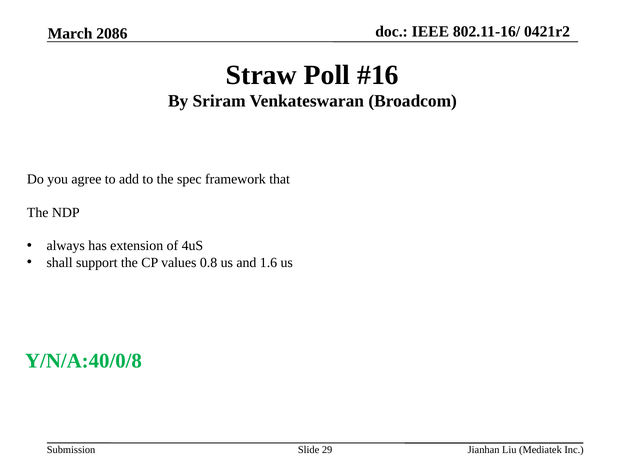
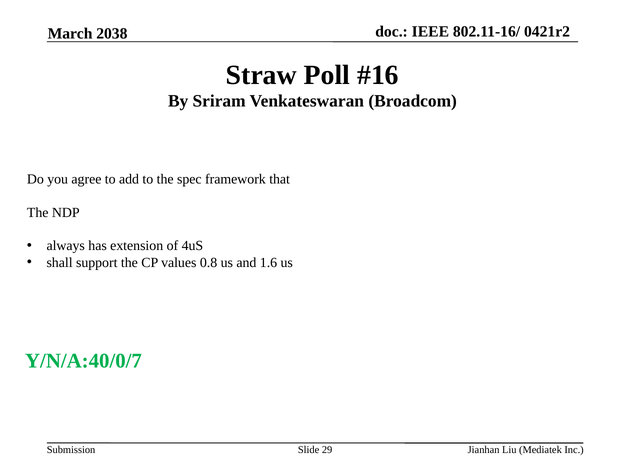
2086: 2086 -> 2038
Y/N/A:40/0/8: Y/N/A:40/0/8 -> Y/N/A:40/0/7
